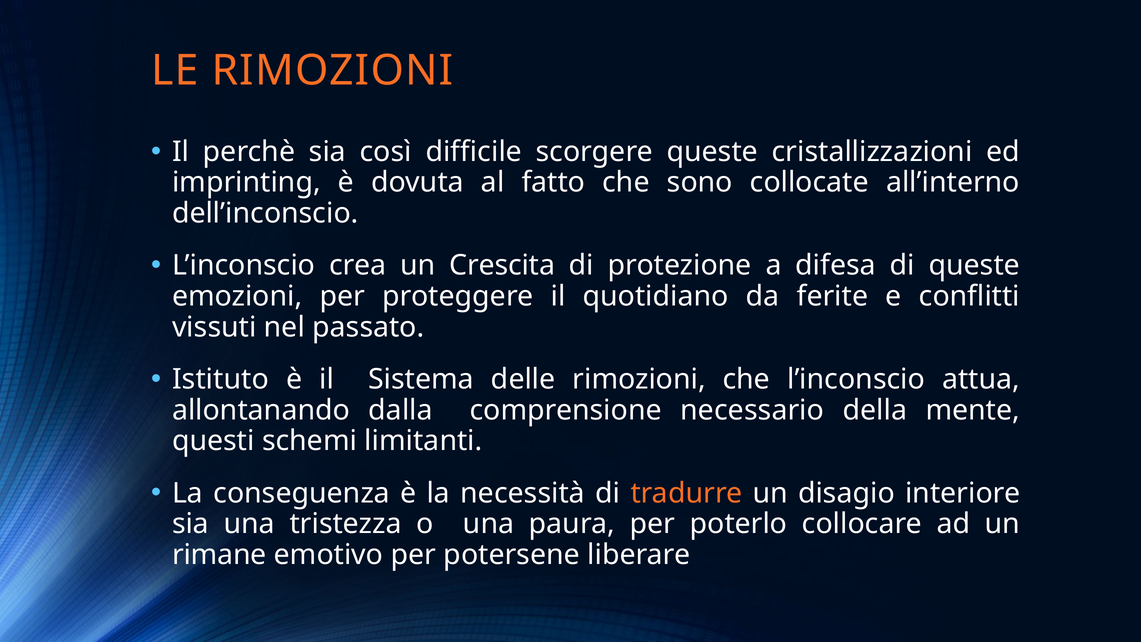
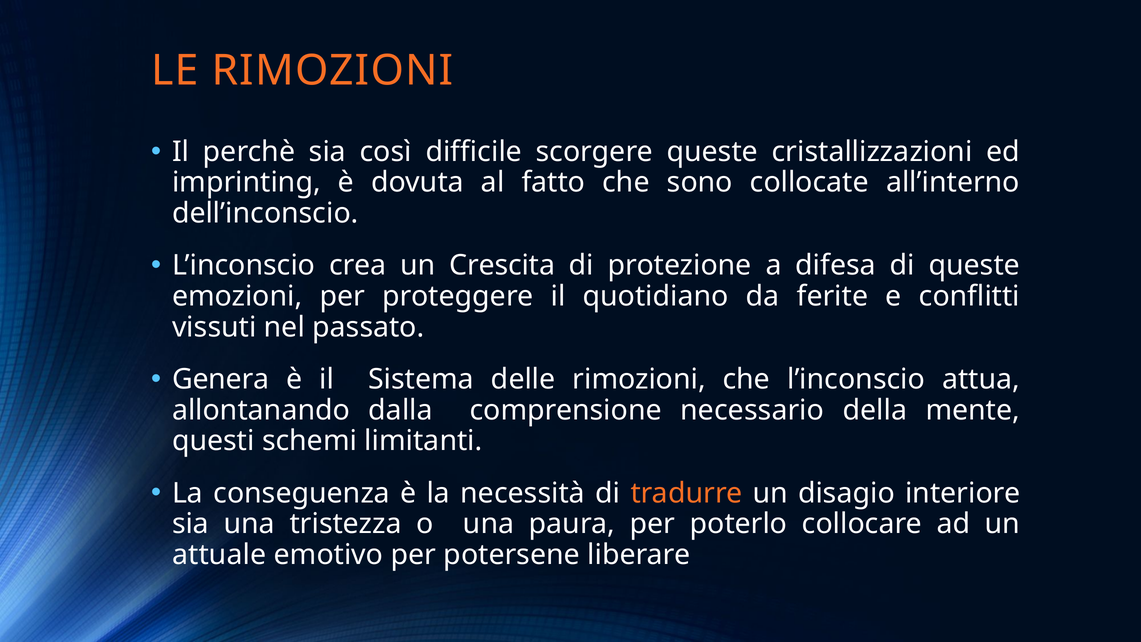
Istituto: Istituto -> Genera
rimane: rimane -> attuale
